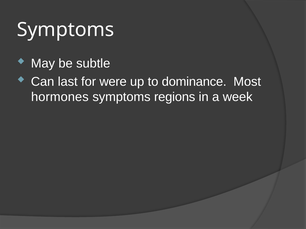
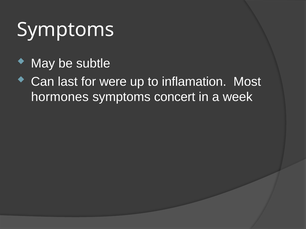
dominance: dominance -> inflamation
regions: regions -> concert
